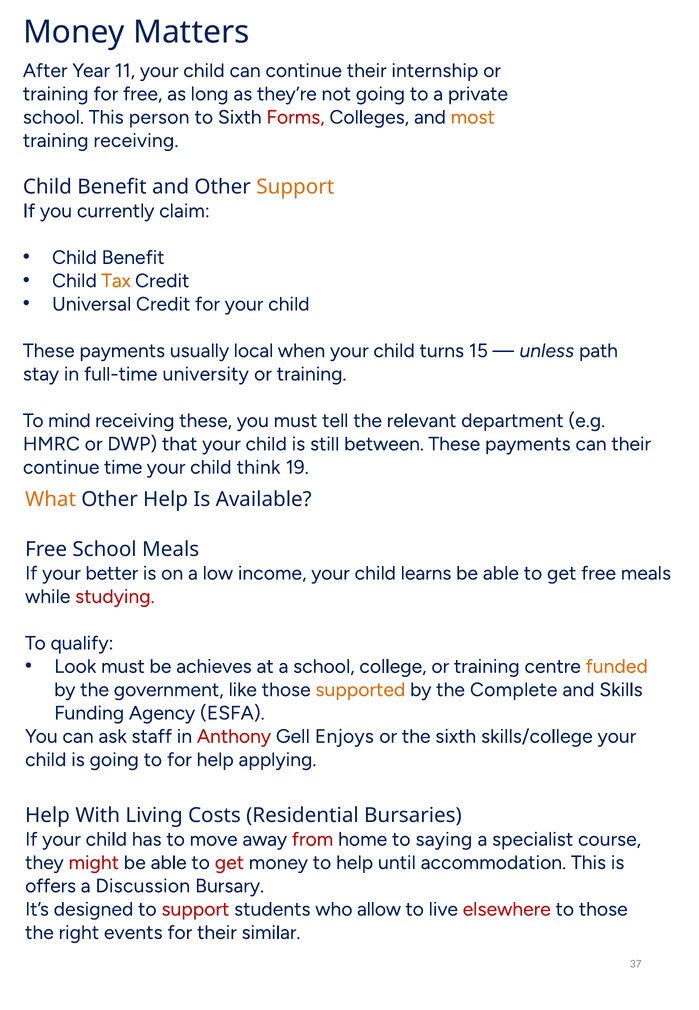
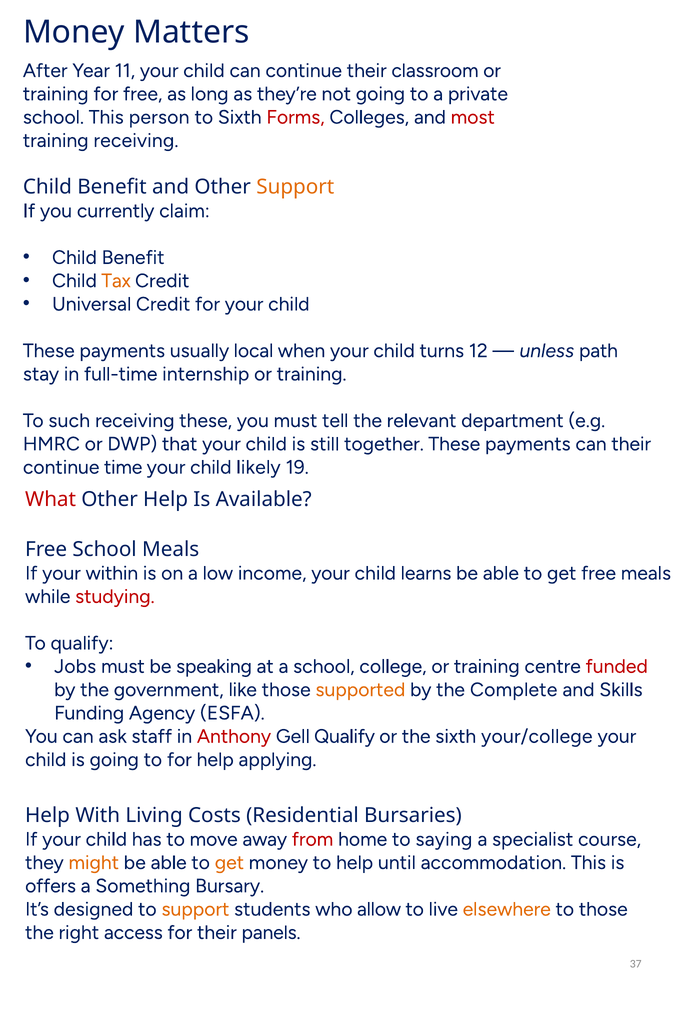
internship: internship -> classroom
most colour: orange -> red
15: 15 -> 12
university: university -> internship
mind: mind -> such
between: between -> together
think: think -> likely
What colour: orange -> red
better: better -> within
Look: Look -> Jobs
achieves: achieves -> speaking
funded colour: orange -> red
Gell Enjoys: Enjoys -> Qualify
skills/college: skills/college -> your/college
might colour: red -> orange
get at (229, 862) colour: red -> orange
Discussion: Discussion -> Something
support at (195, 909) colour: red -> orange
elsewhere colour: red -> orange
events: events -> access
similar: similar -> panels
